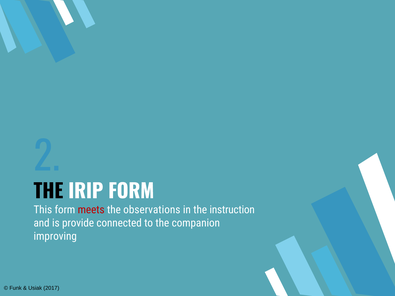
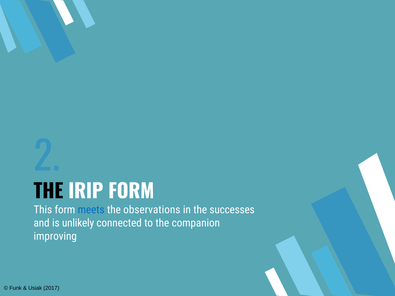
meets colour: red -> blue
instruction: instruction -> successes
provide: provide -> unlikely
